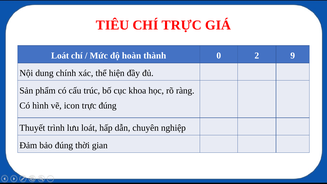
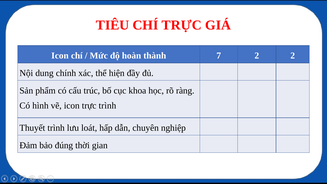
Loát at (60, 56): Loát -> Icon
0: 0 -> 7
2 9: 9 -> 2
trực đúng: đúng -> trình
